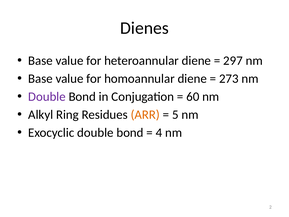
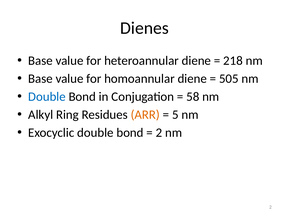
297: 297 -> 218
273: 273 -> 505
Double at (47, 97) colour: purple -> blue
60: 60 -> 58
4 at (159, 133): 4 -> 2
